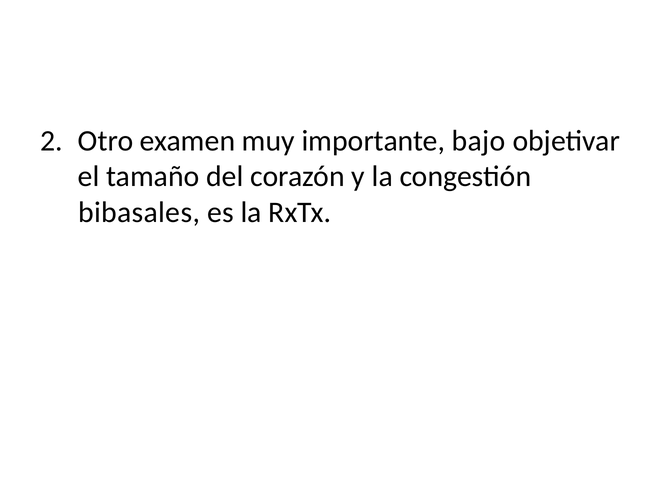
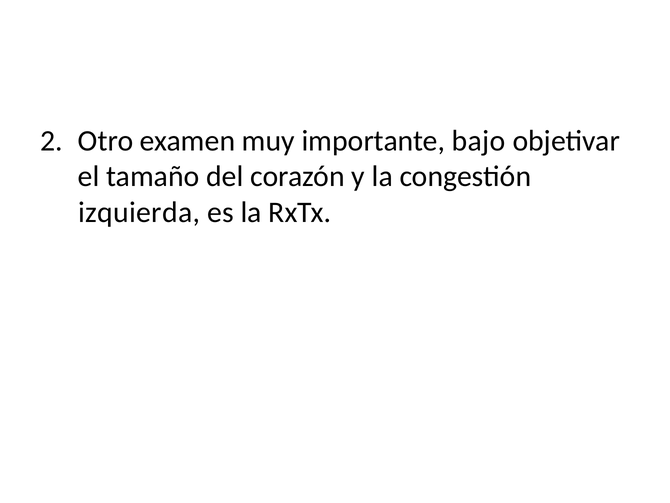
bibasales: bibasales -> izquierda
